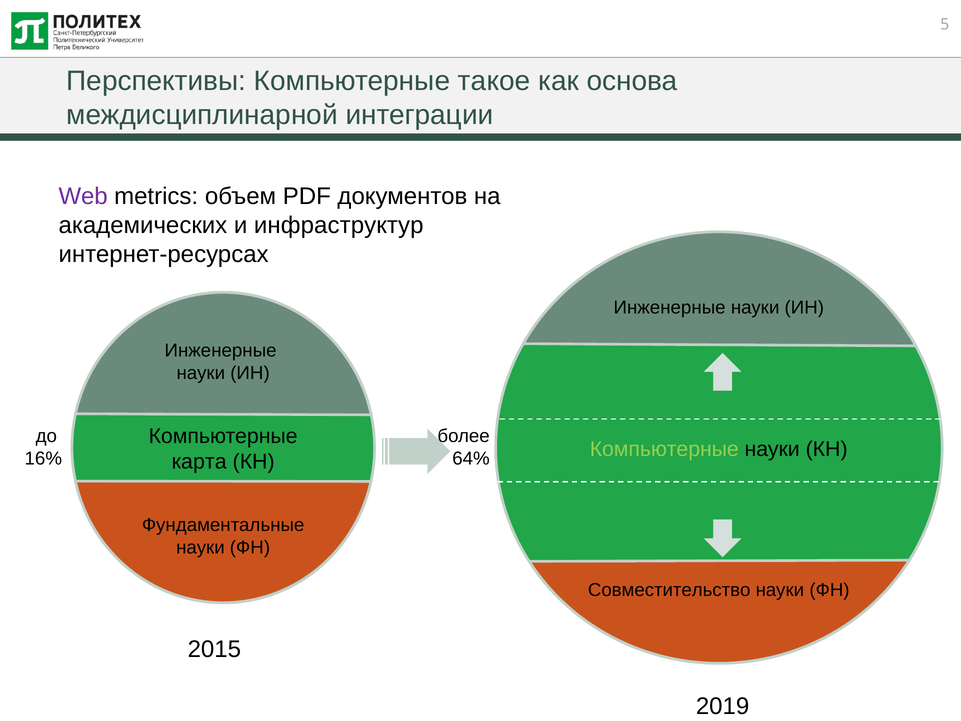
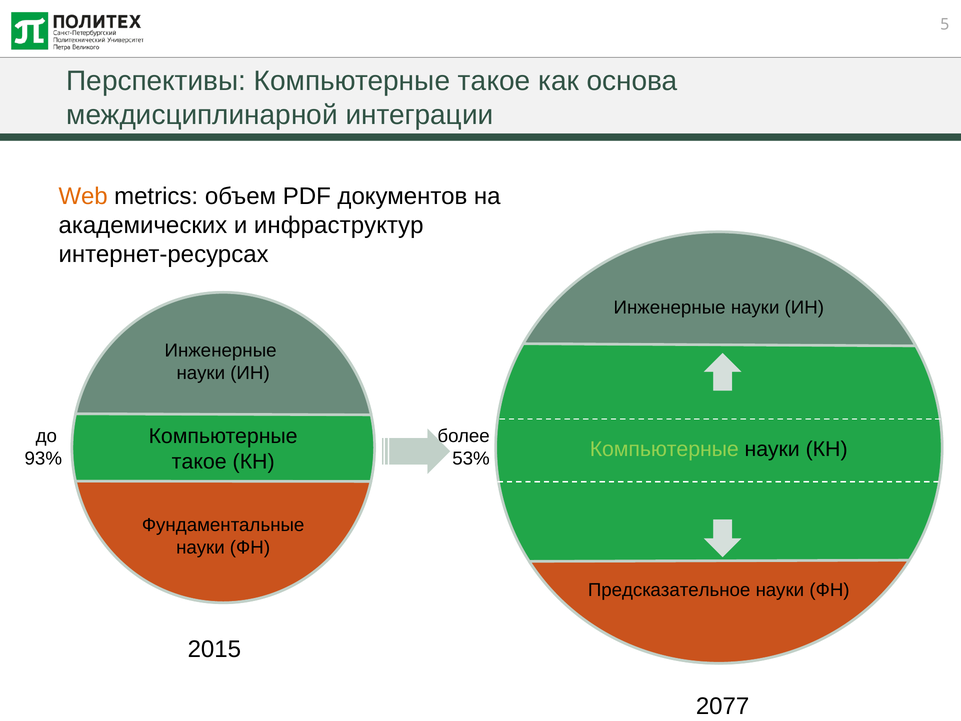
Web colour: purple -> orange
16%: 16% -> 93%
64%: 64% -> 53%
карта at (199, 462): карта -> такое
Совместительство: Совместительство -> Предсказательное
2019: 2019 -> 2077
